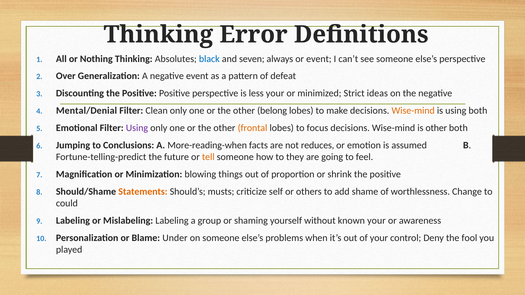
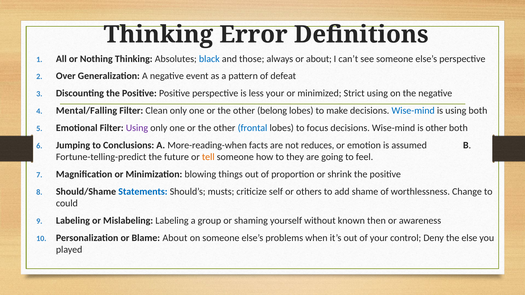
seven: seven -> those
or event: event -> about
Strict ideas: ideas -> using
Mental/Denial: Mental/Denial -> Mental/Falling
Wise-mind at (413, 111) colour: orange -> blue
frontal colour: orange -> blue
Statements colour: orange -> blue
known your: your -> then
Blame Under: Under -> About
fool: fool -> else
